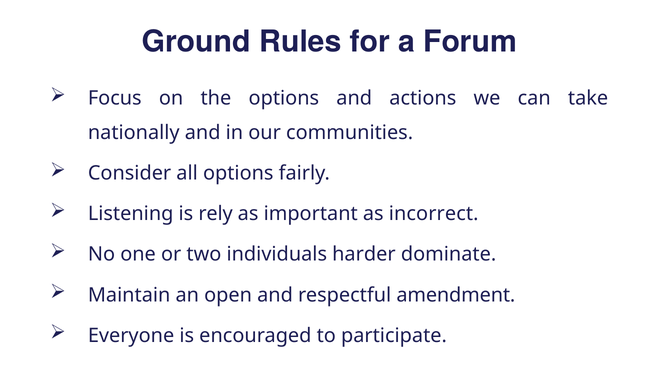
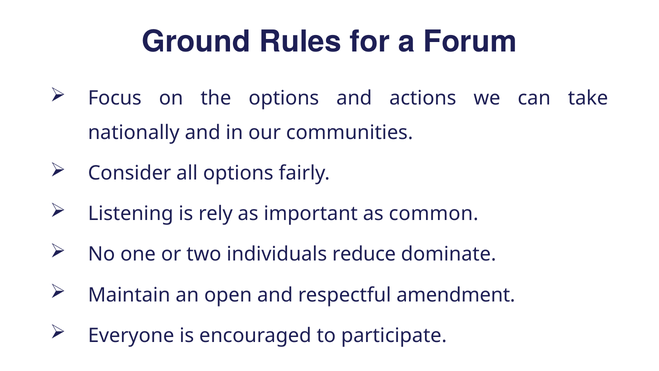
incorrect: incorrect -> common
harder: harder -> reduce
